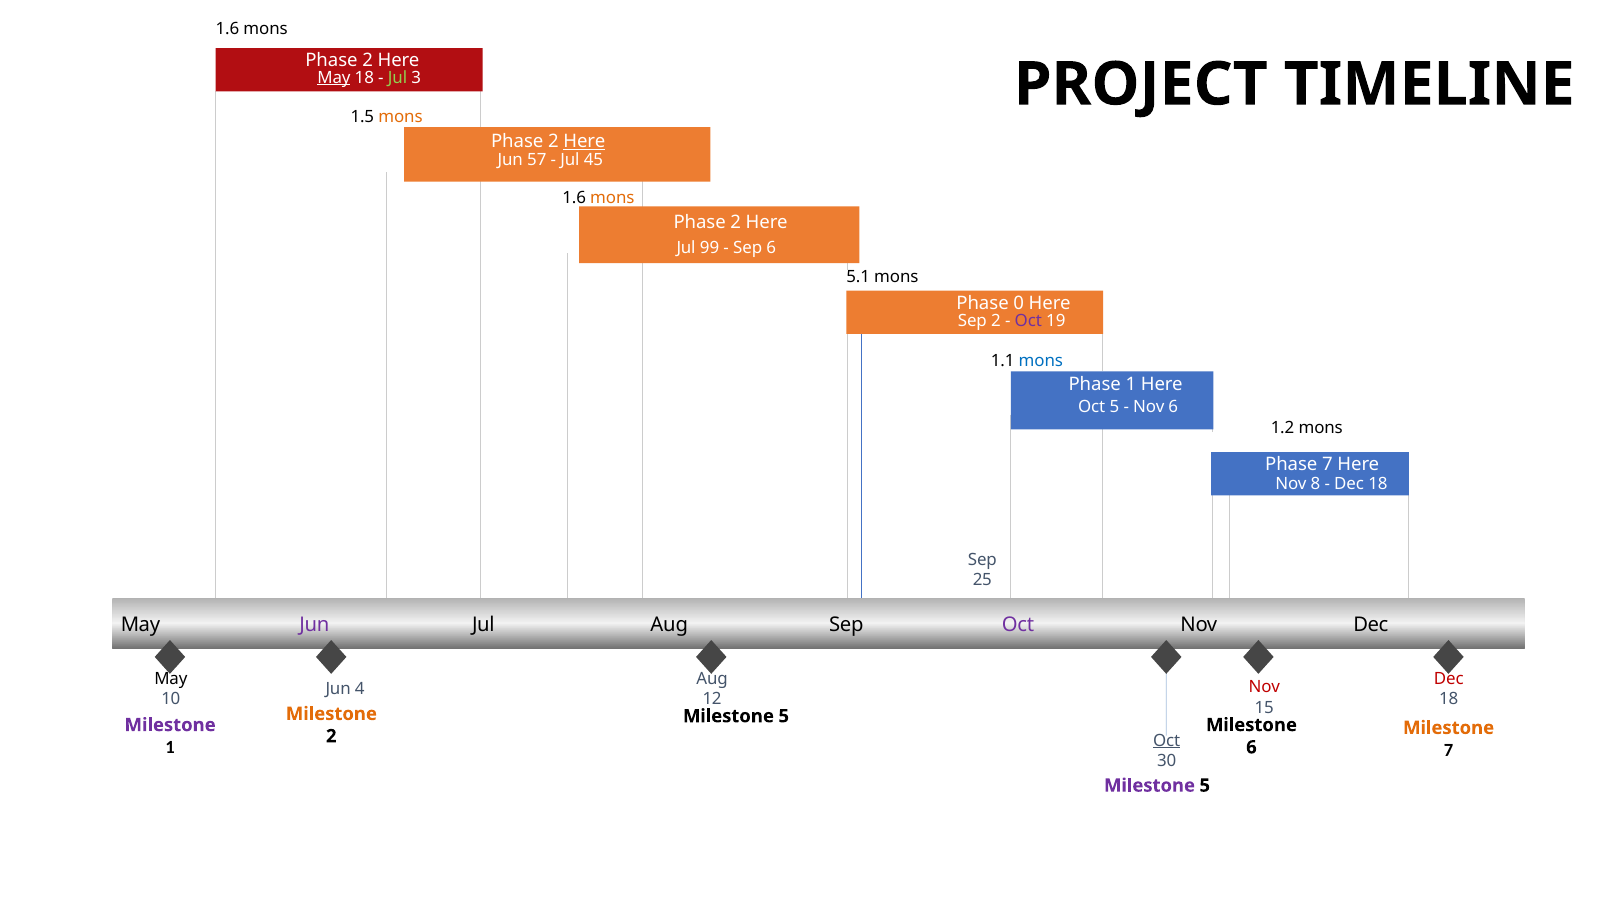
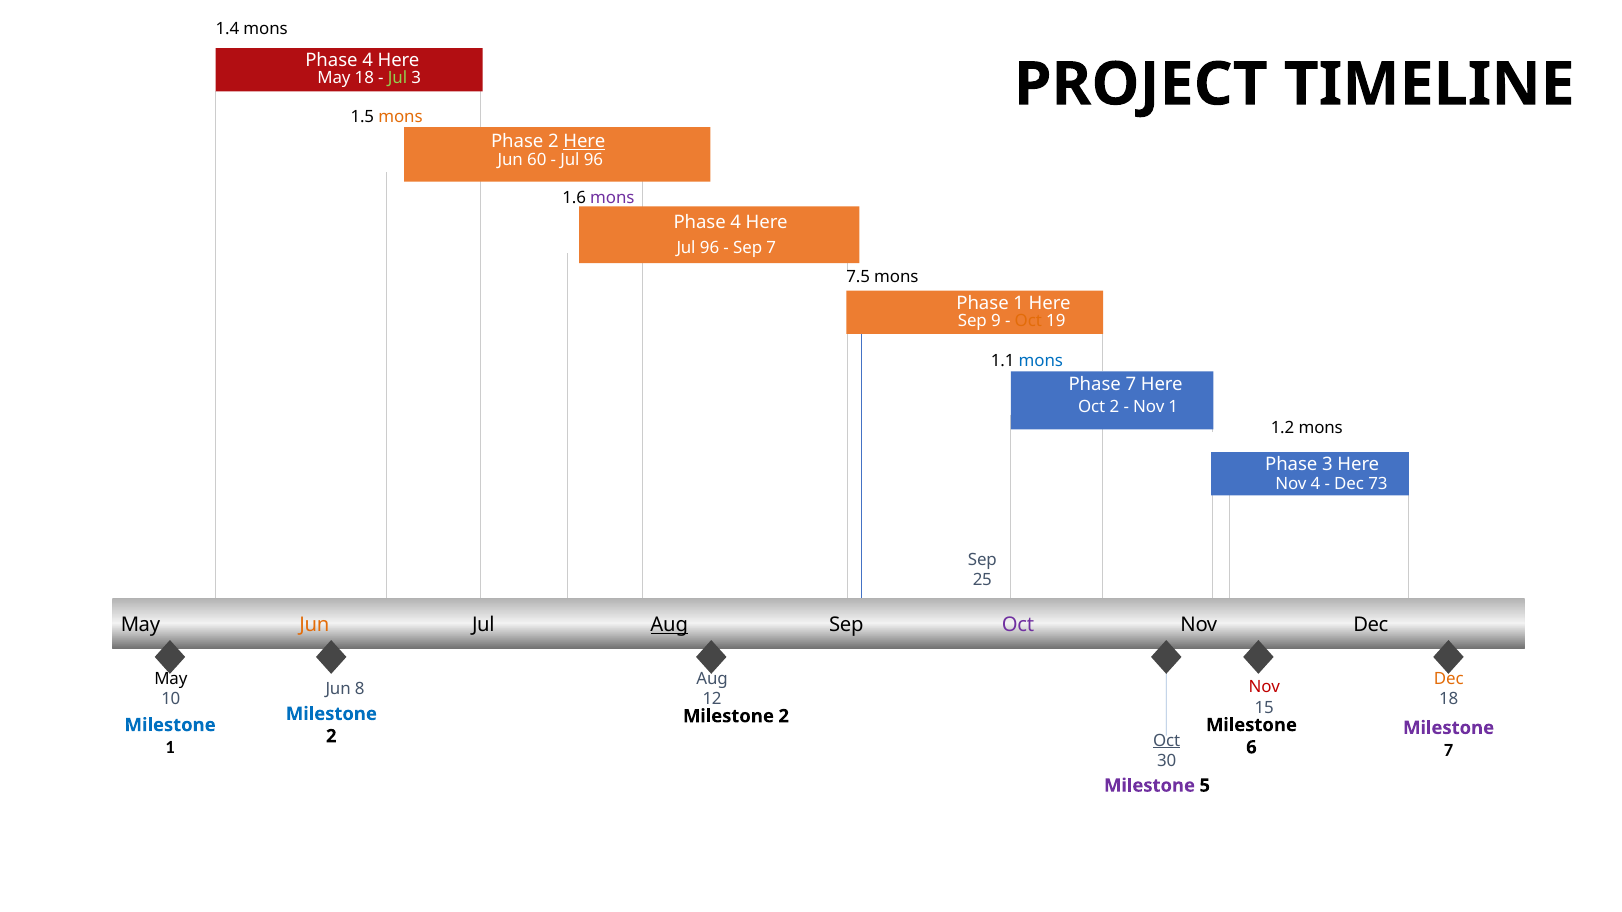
1.6 at (227, 29): 1.6 -> 1.4
2 at (368, 61): 2 -> 4
May at (334, 78) underline: present -> none
57: 57 -> 60
45 at (593, 160): 45 -> 96
mons at (612, 198) colour: orange -> purple
2 at (736, 222): 2 -> 4
99 at (710, 248): 99 -> 96
Sep 6: 6 -> 7
5.1: 5.1 -> 7.5
Phase 0: 0 -> 1
Sep 2: 2 -> 9
Oct at (1028, 321) colour: purple -> orange
Phase 1: 1 -> 7
Oct 5: 5 -> 2
Nov 6: 6 -> 1
Phase 7: 7 -> 3
Nov 8: 8 -> 4
18 at (1378, 484): 18 -> 73
Jun at (314, 625) colour: purple -> orange
Aug at (669, 625) underline: none -> present
Dec at (1449, 679) colour: red -> orange
4: 4 -> 8
Milestone at (331, 714) colour: orange -> blue
5 at (784, 716): 5 -> 2
Milestone at (170, 725) colour: purple -> blue
Milestone at (1449, 728) colour: orange -> purple
